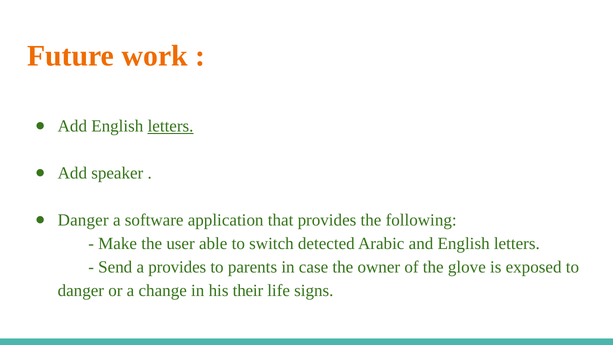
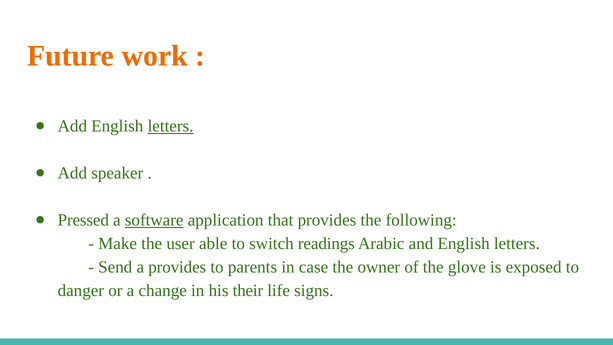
Danger at (83, 220): Danger -> Pressed
software underline: none -> present
detected: detected -> readings
